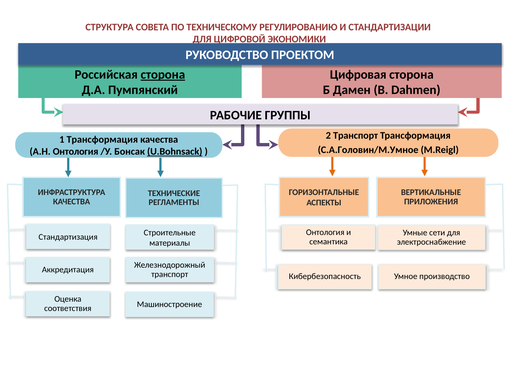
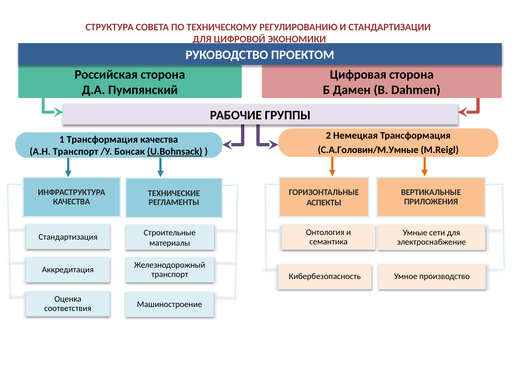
сторона at (163, 75) underline: present -> none
2 Транспорт: Транспорт -> Немецкая
С.А.Головин/М.Умное: С.А.Головин/М.Умное -> С.А.Головин/М.Умные
А.Н Онтология: Онтология -> Транспорт
